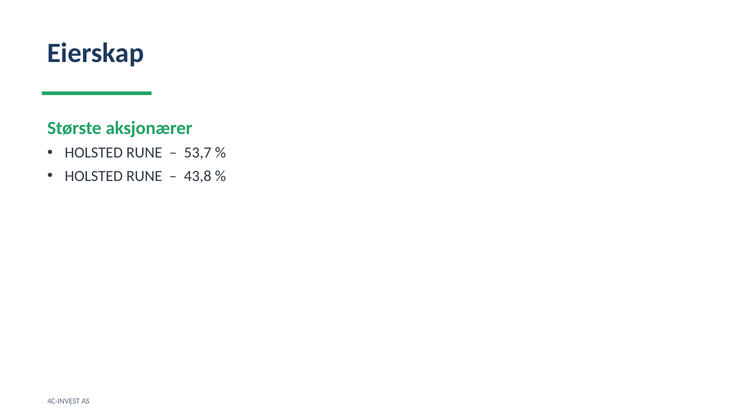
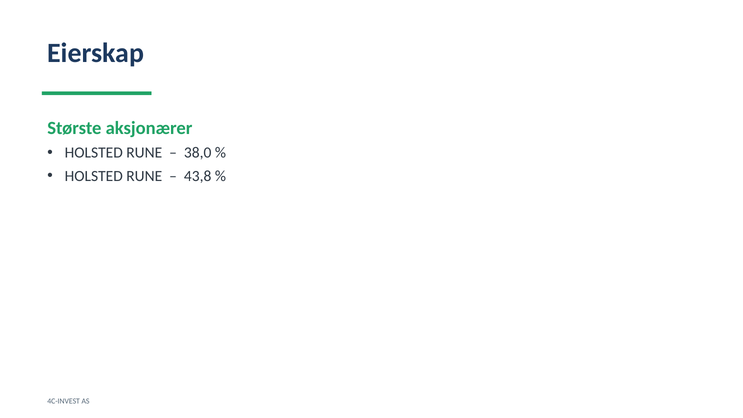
53,7: 53,7 -> 38,0
